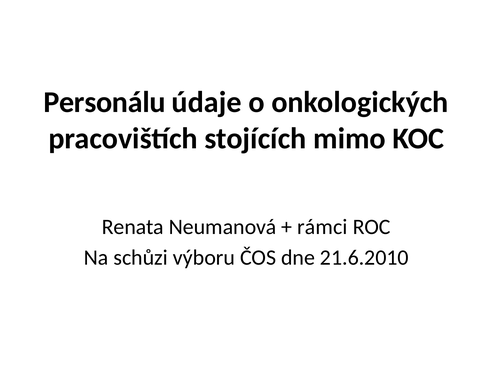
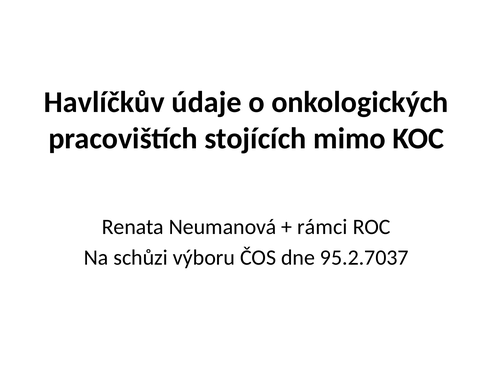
Personálu: Personálu -> Havlíčkův
21.6.2010: 21.6.2010 -> 95.2.7037
